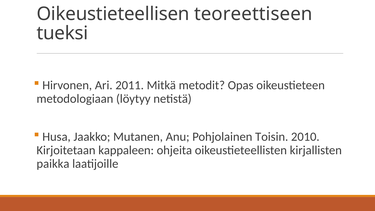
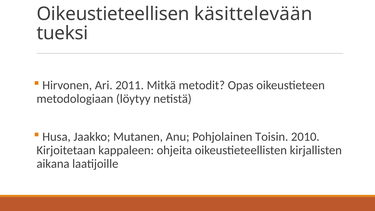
teoreettiseen: teoreettiseen -> käsittelevään
paikka: paikka -> aikana
